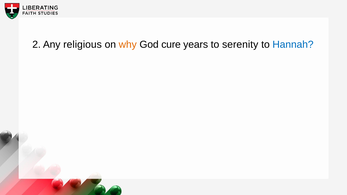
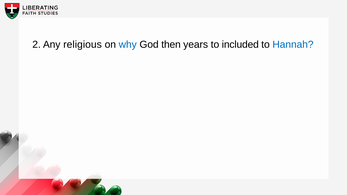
why colour: orange -> blue
cure: cure -> then
serenity: serenity -> included
